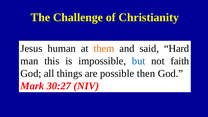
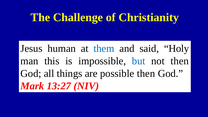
them colour: orange -> blue
Hard: Hard -> Holy
not faith: faith -> then
30:27: 30:27 -> 13:27
